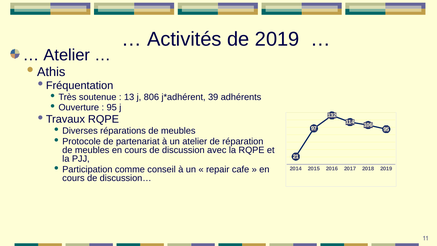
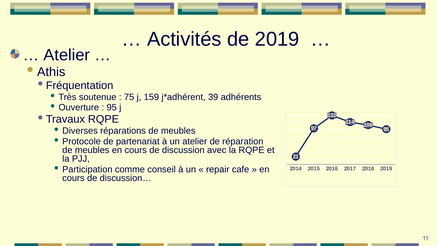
13: 13 -> 75
806: 806 -> 159
